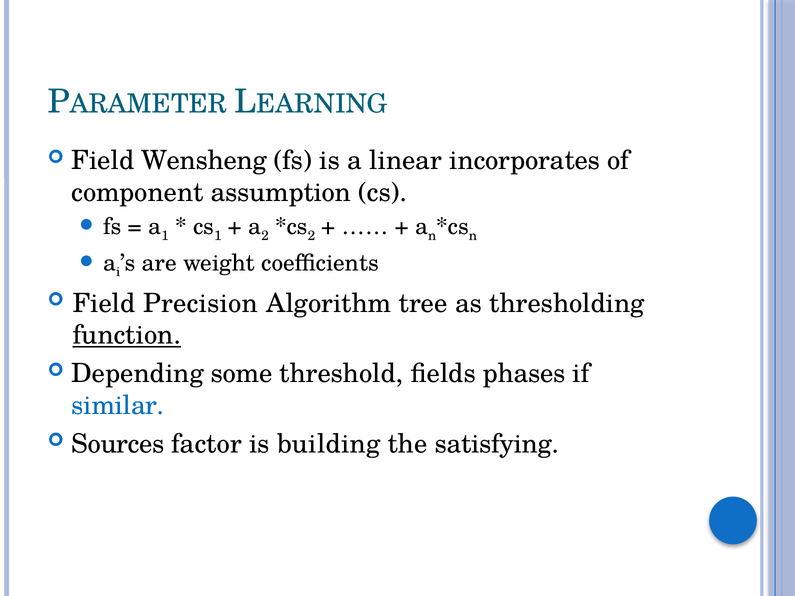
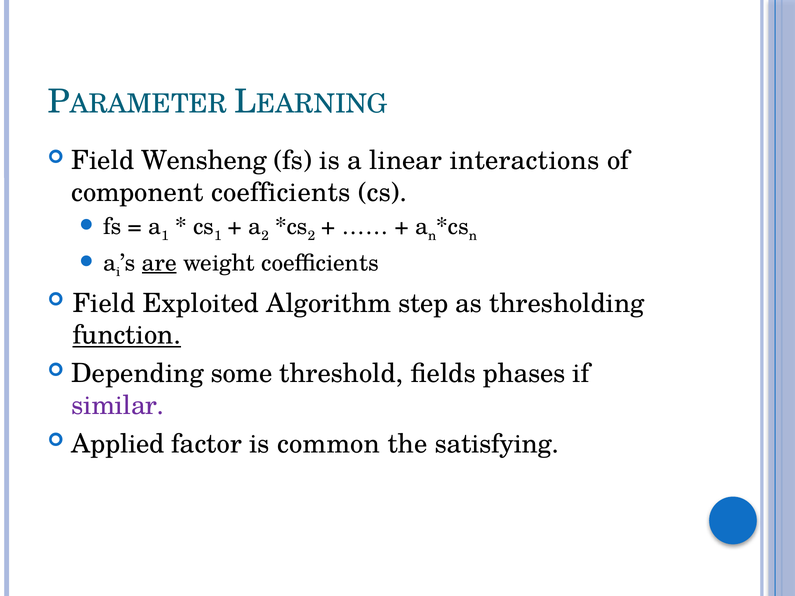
incorporates: incorporates -> interactions
component assumption: assumption -> coefficients
are underline: none -> present
Precision: Precision -> Exploited
tree: tree -> step
similar colour: blue -> purple
Sources: Sources -> Applied
building: building -> common
